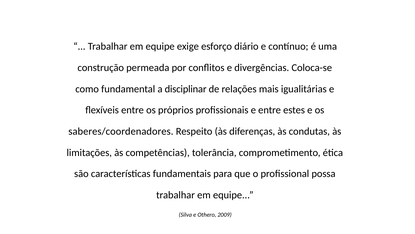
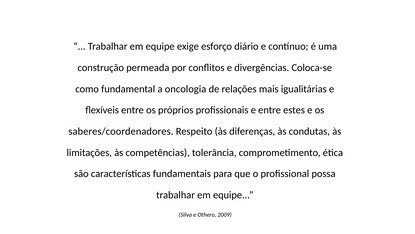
disciplinar: disciplinar -> oncologia
